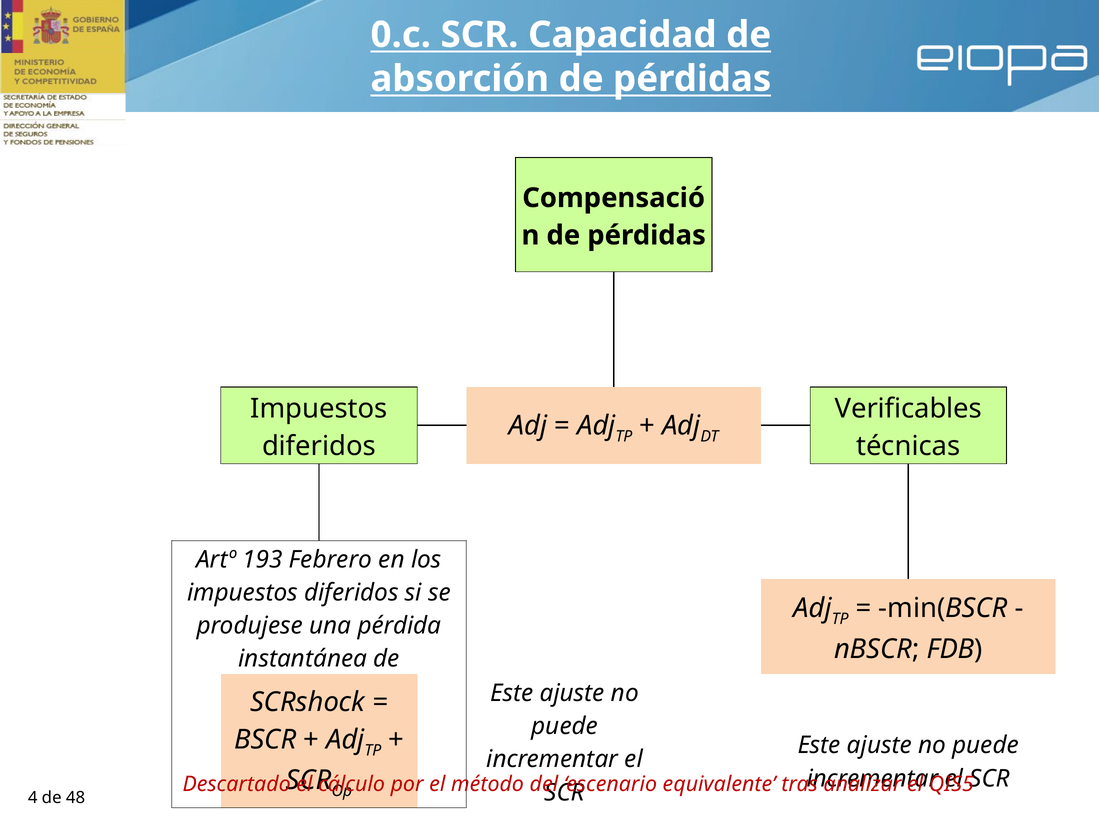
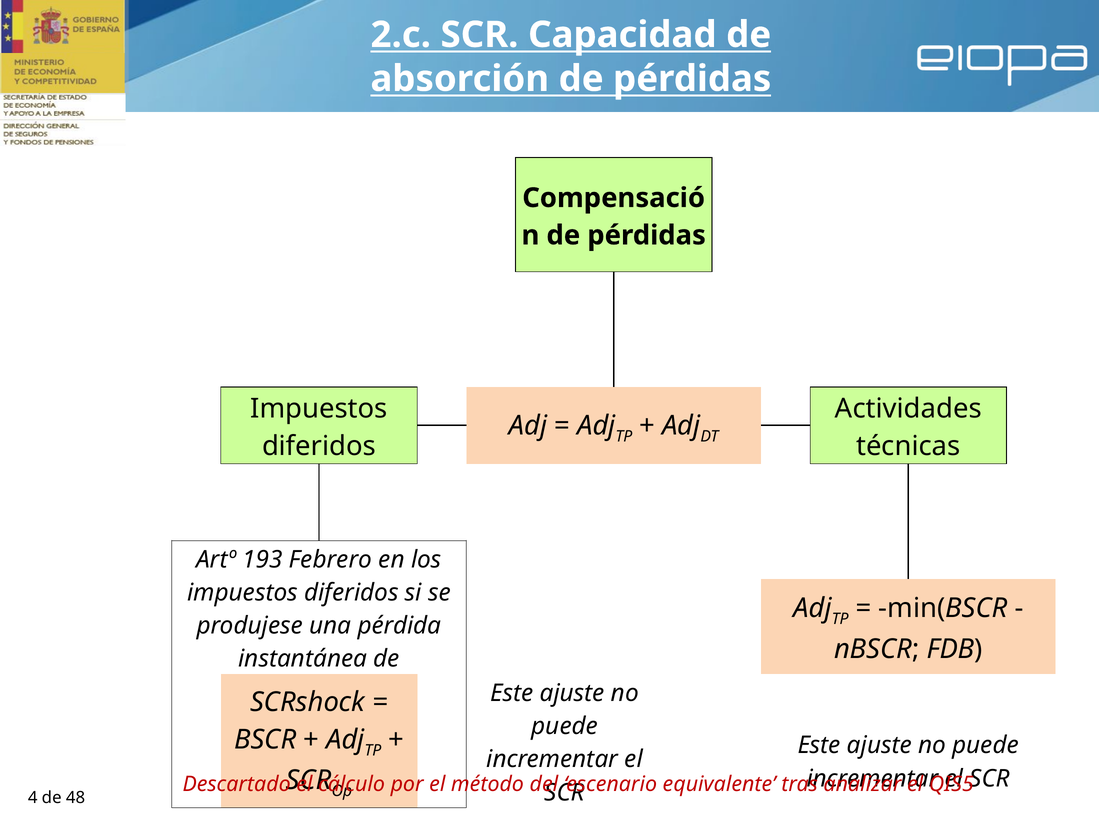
0.c: 0.c -> 2.c
Verificables: Verificables -> Actividades
